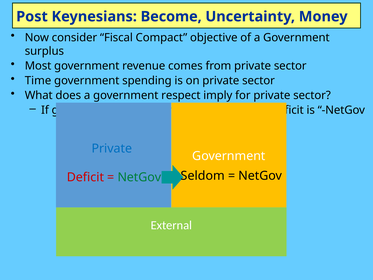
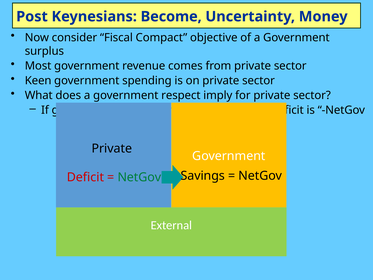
Time: Time -> Keen
Private at (112, 148) colour: blue -> black
Seldom: Seldom -> Savings
